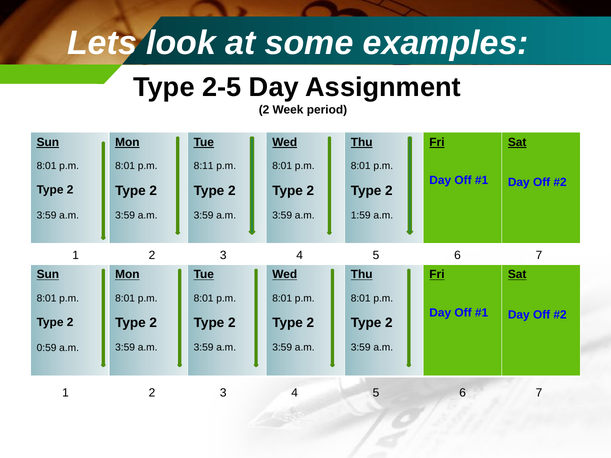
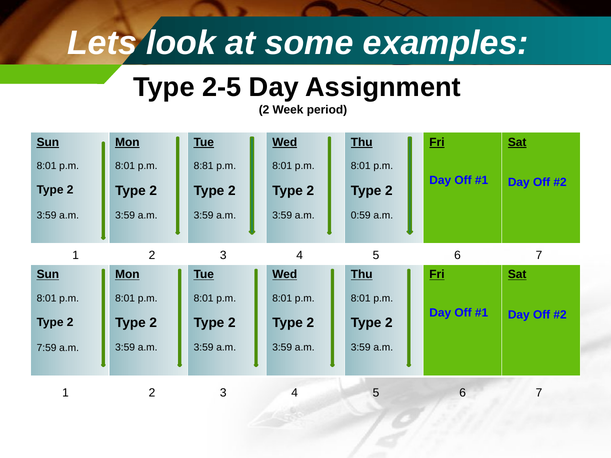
8:11: 8:11 -> 8:81
1:59: 1:59 -> 0:59
0:59: 0:59 -> 7:59
